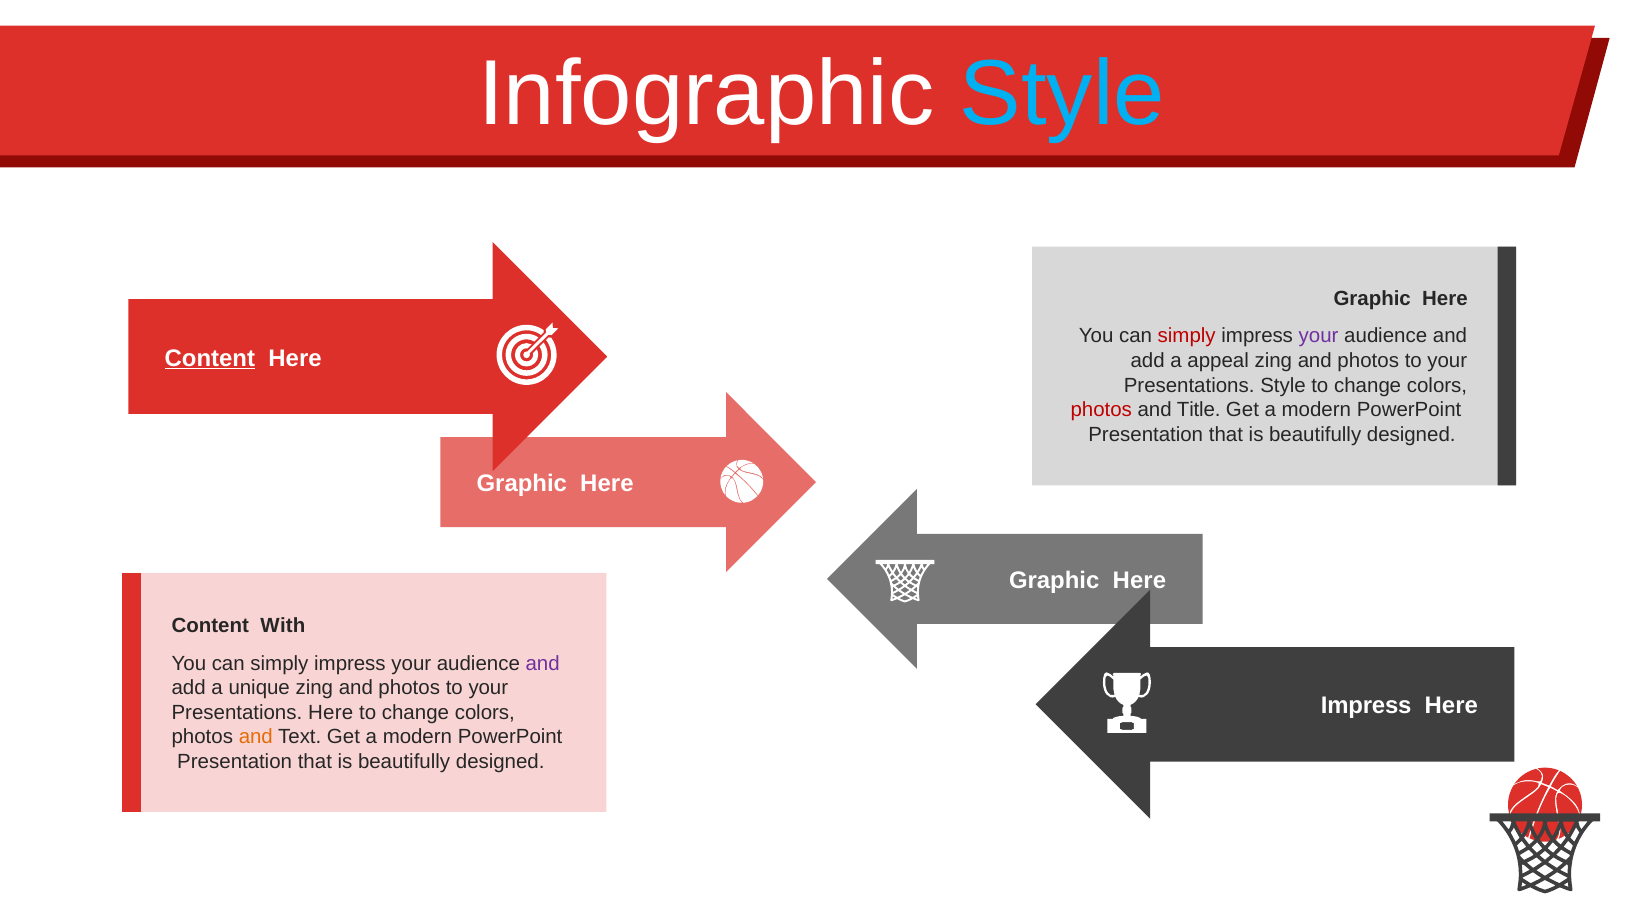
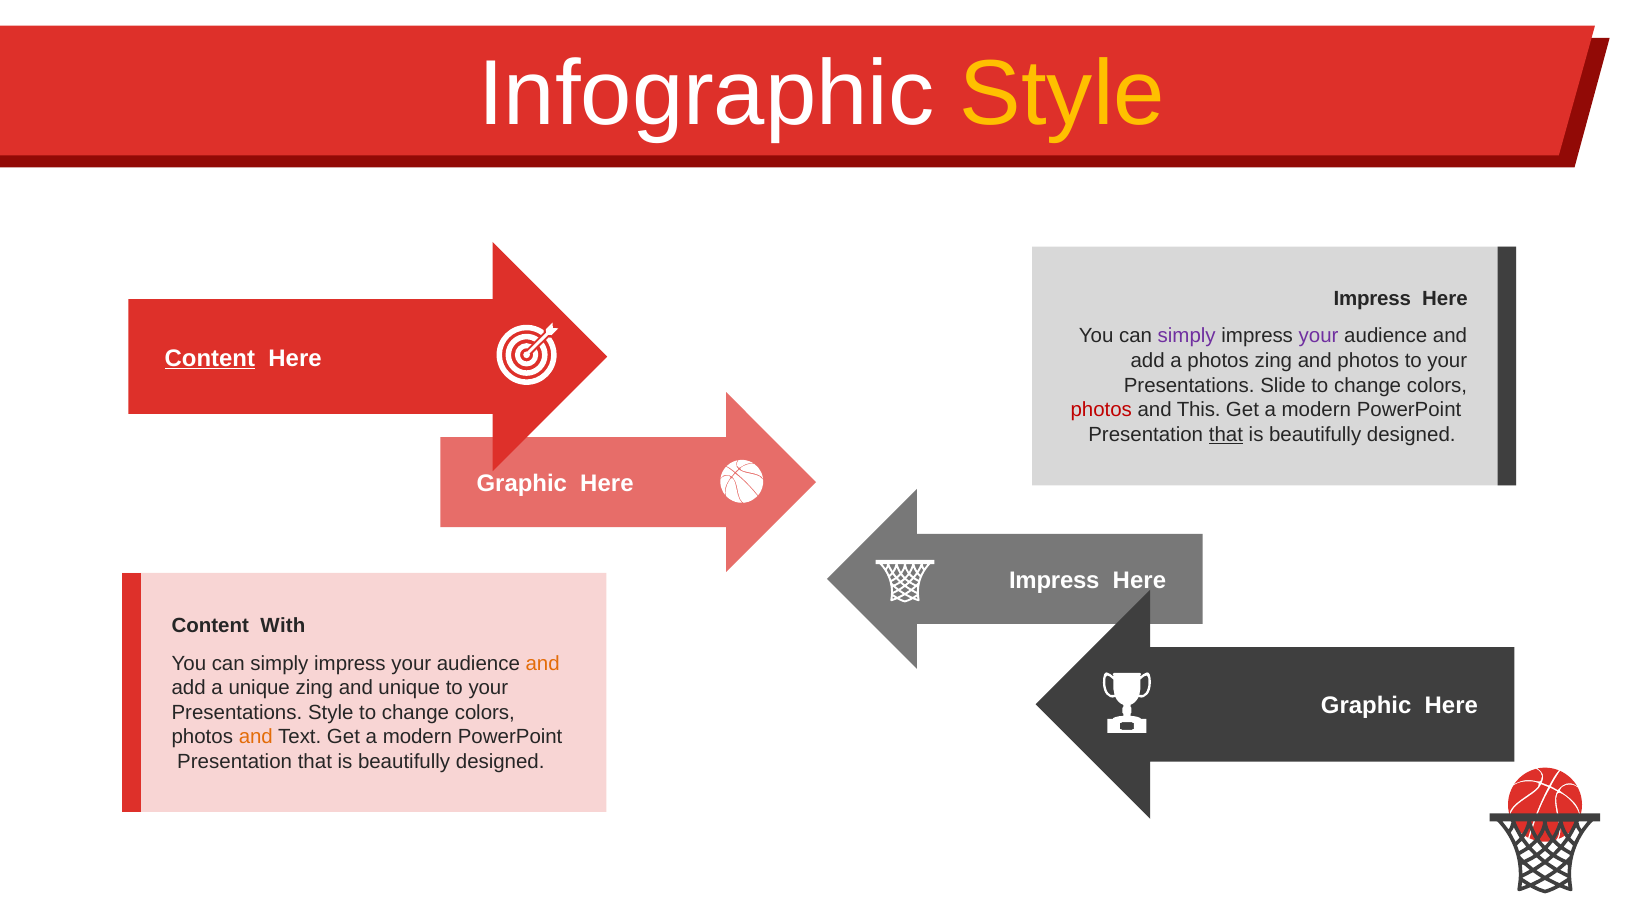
Style at (1062, 94) colour: light blue -> yellow
Graphic at (1372, 299): Graphic -> Impress
simply at (1187, 336) colour: red -> purple
a appeal: appeal -> photos
Presentations Style: Style -> Slide
Title: Title -> This
that at (1226, 434) underline: none -> present
Graphic at (1054, 580): Graphic -> Impress
and at (543, 663) colour: purple -> orange
unique zing and photos: photos -> unique
Impress at (1366, 706): Impress -> Graphic
Presentations Here: Here -> Style
